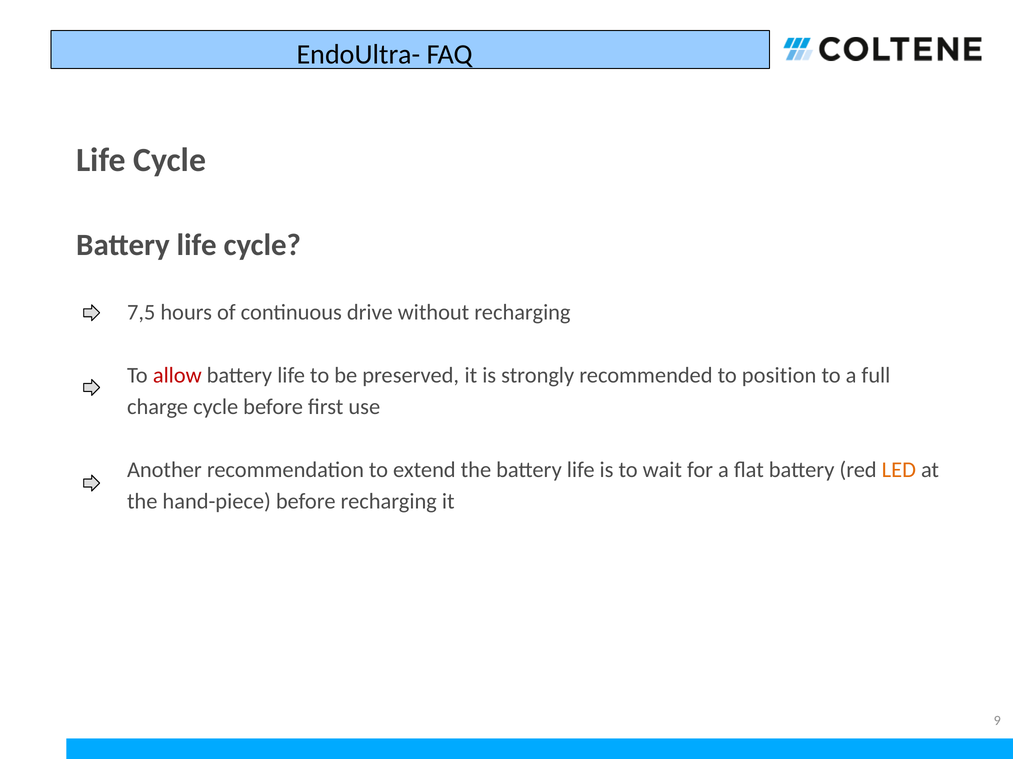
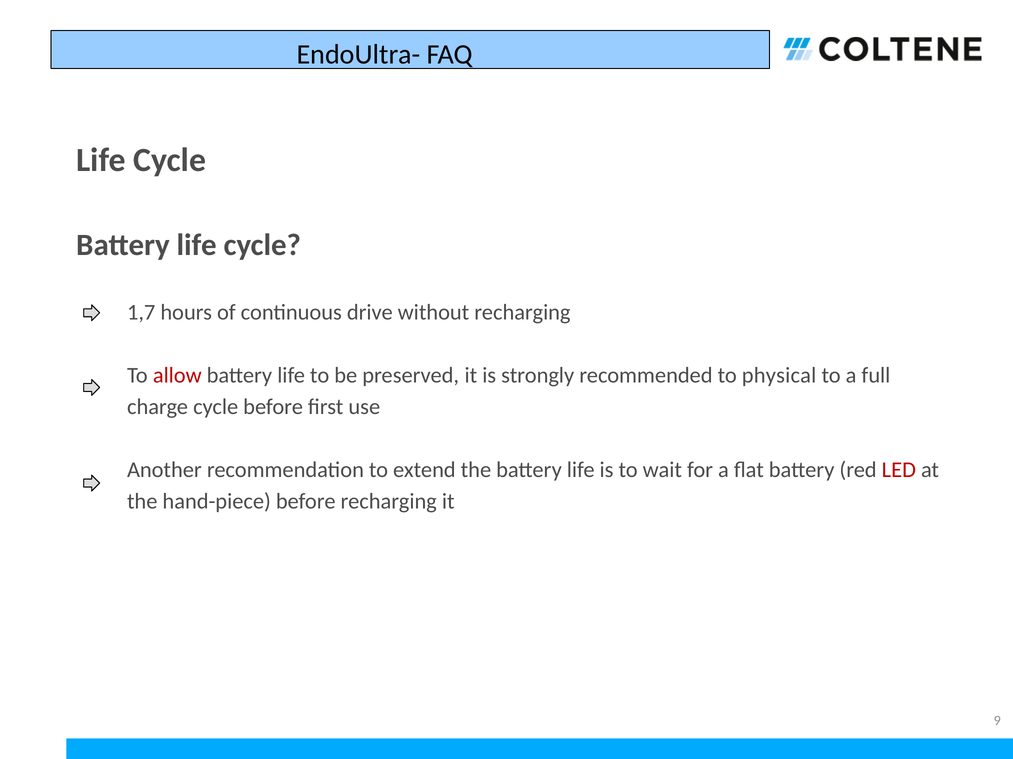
7,5: 7,5 -> 1,7
position: position -> physical
LED colour: orange -> red
